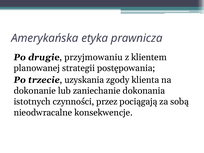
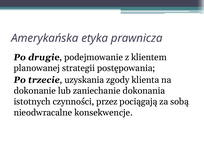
przyjmowaniu: przyjmowaniu -> podejmowanie
